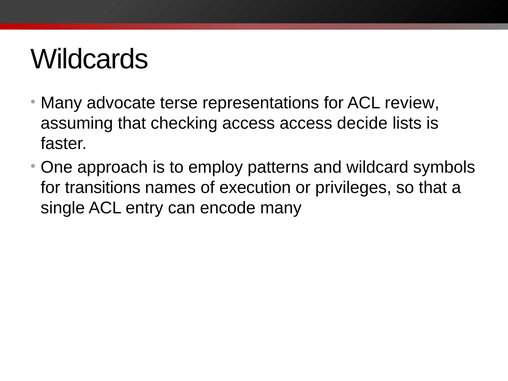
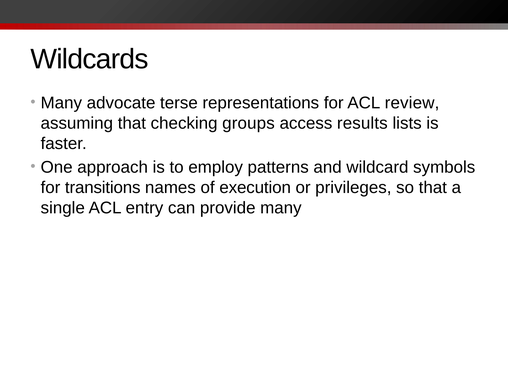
checking access: access -> groups
decide: decide -> results
encode: encode -> provide
